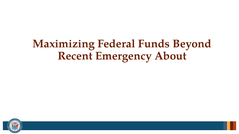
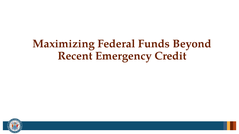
About: About -> Credit
